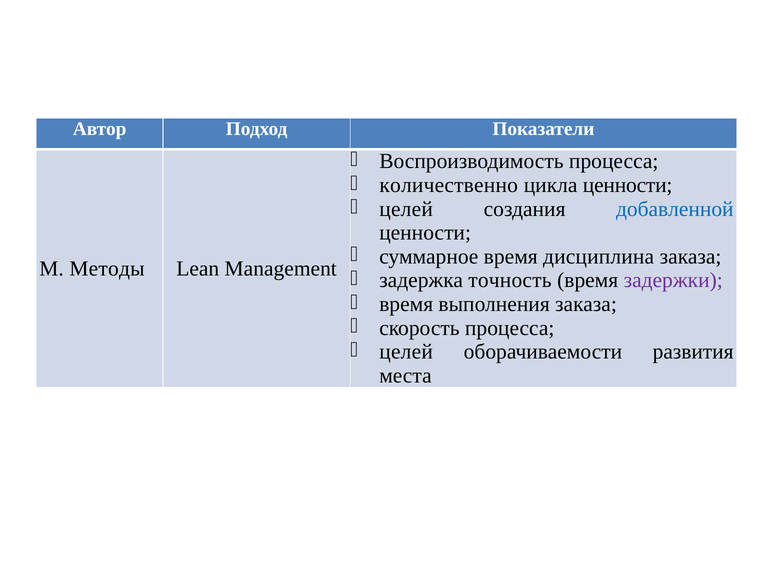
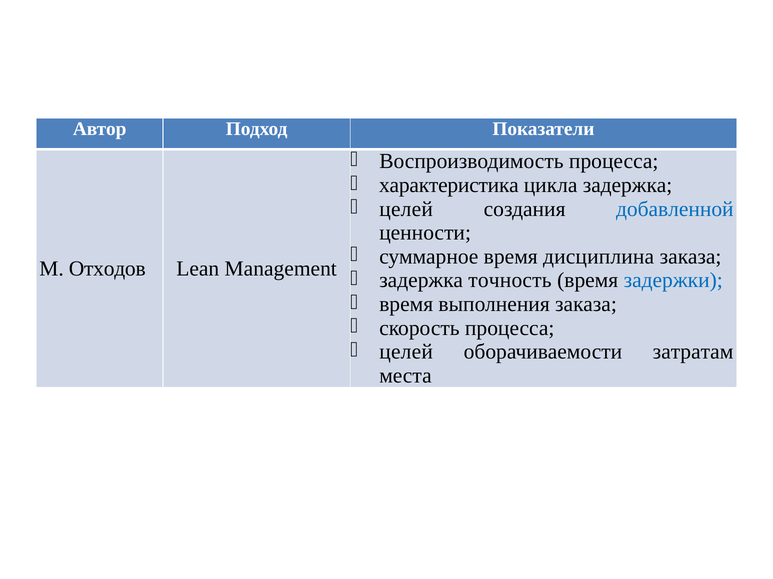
количественно: количественно -> характеристика
цикла ценности: ценности -> задержка
Методы: Методы -> Отходов
задержки colour: purple -> blue
развития: развития -> затратам
